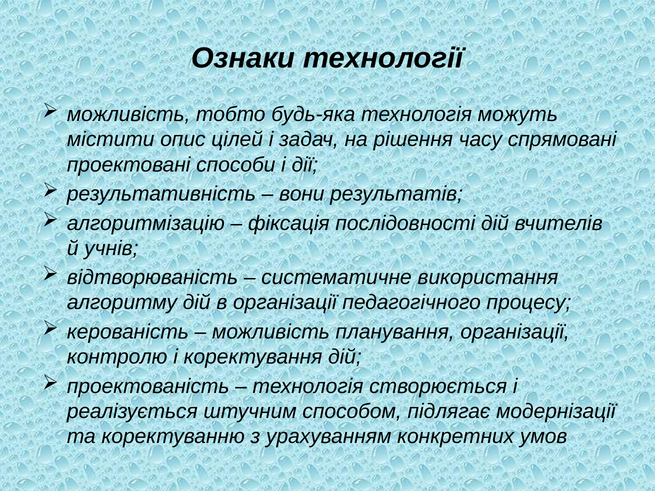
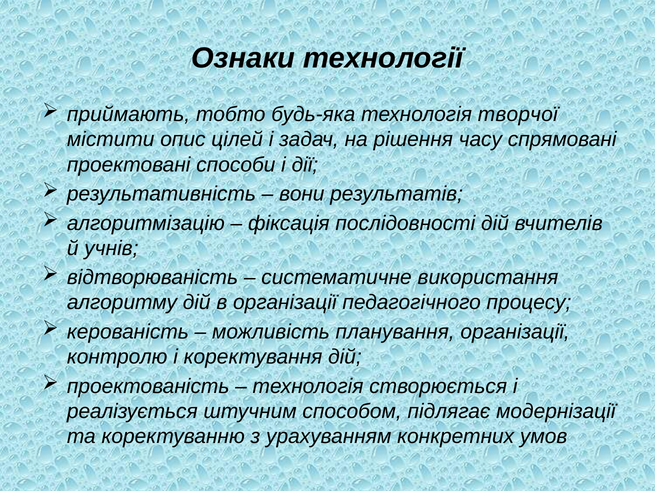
можливість at (129, 115): можливість -> приймають
можуть: можуть -> творчої
